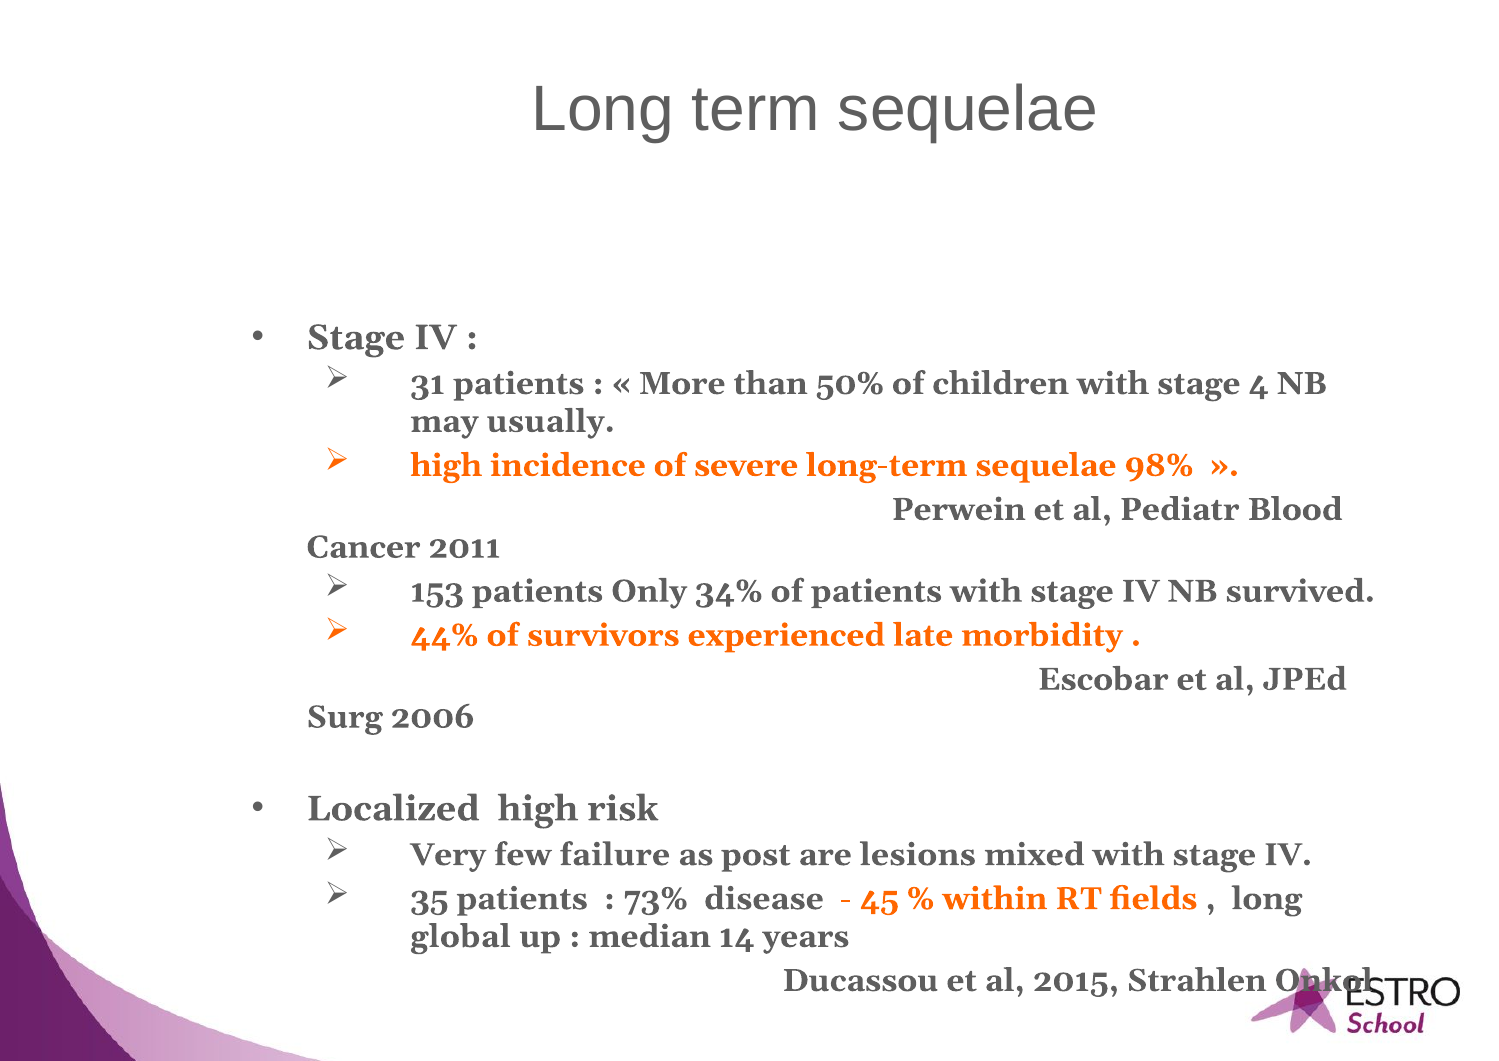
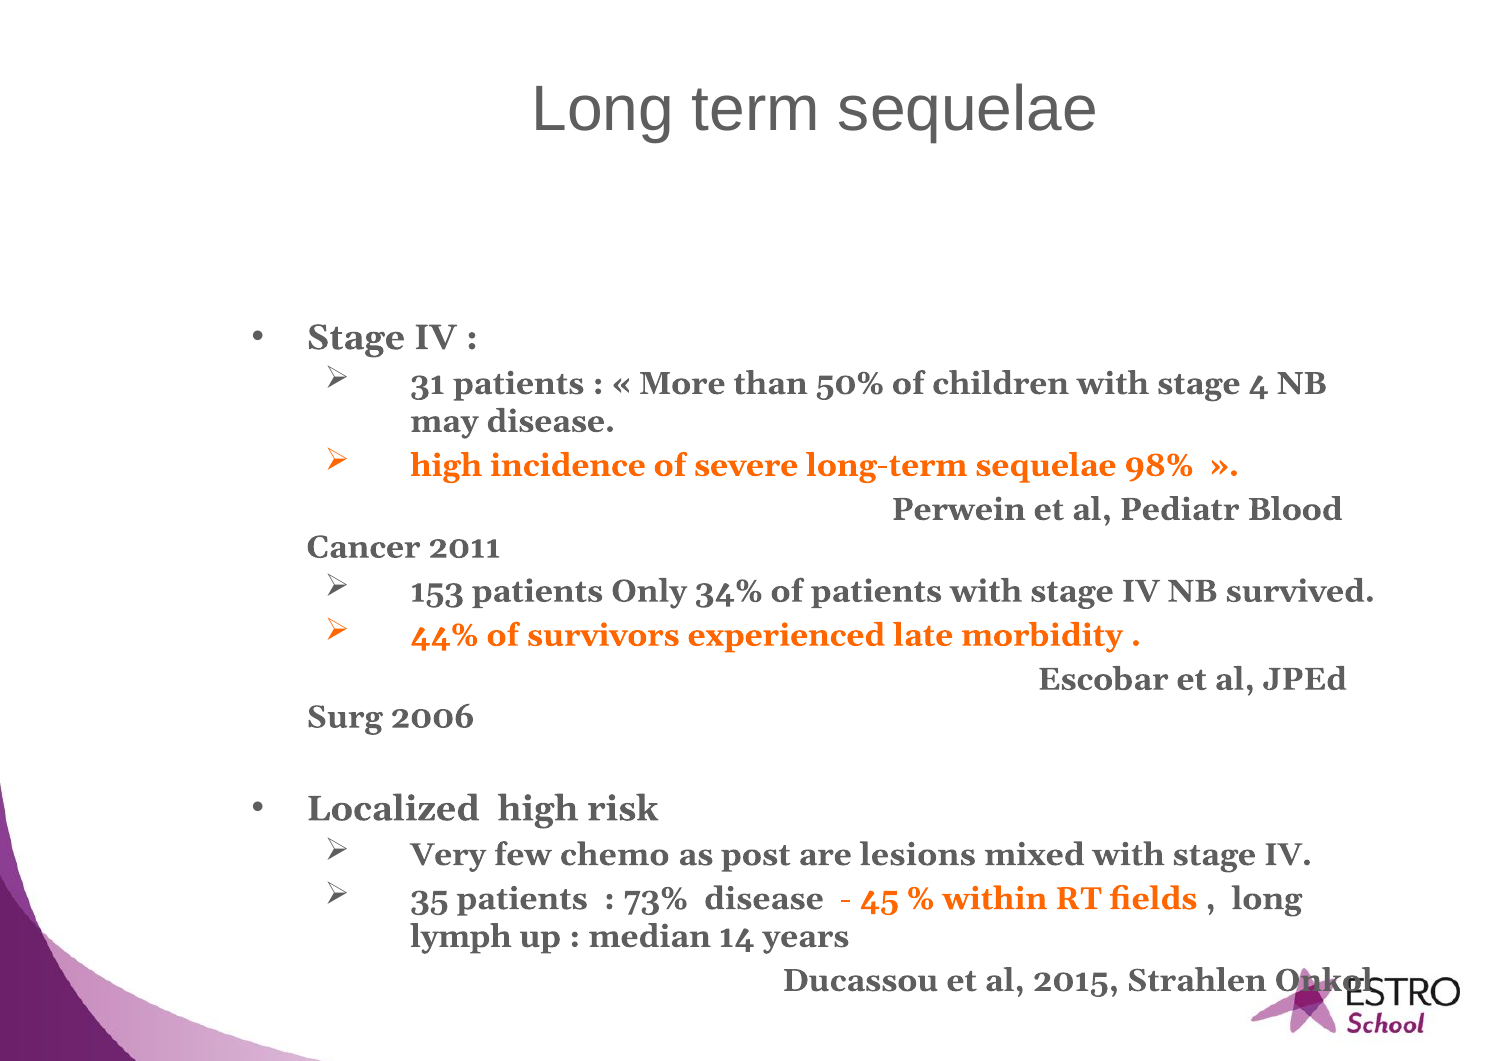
may usually: usually -> disease
failure: failure -> chemo
global: global -> lymph
